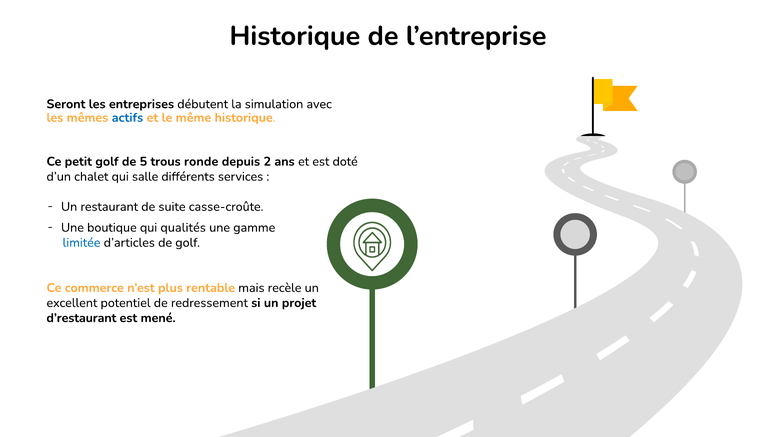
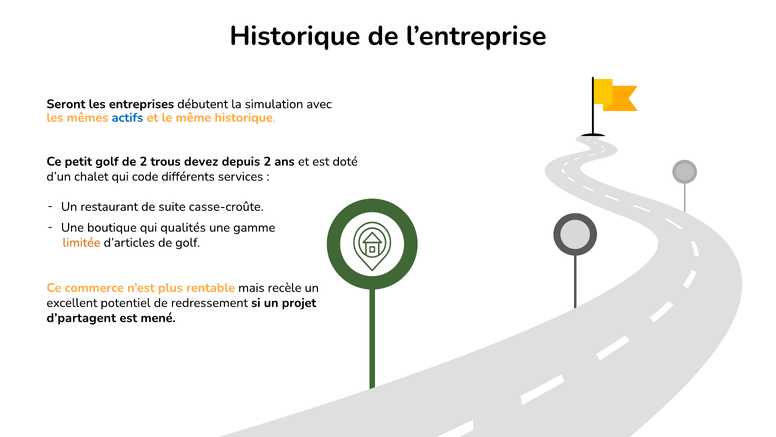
de 5: 5 -> 2
ronde: ronde -> devez
salle: salle -> code
limitée colour: blue -> orange
d’restaurant: d’restaurant -> d’partagent
